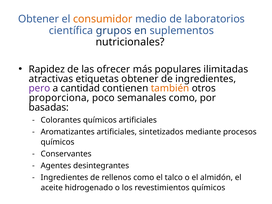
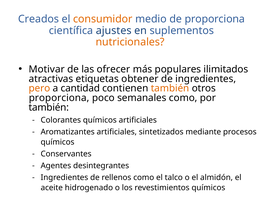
Obtener at (39, 19): Obtener -> Creados
de laboratorios: laboratorios -> proporciona
grupos: grupos -> ajustes
nutricionales colour: black -> orange
Rapidez: Rapidez -> Motivar
ilimitadas: ilimitadas -> ilimitados
pero colour: purple -> orange
basadas at (49, 107): basadas -> también
